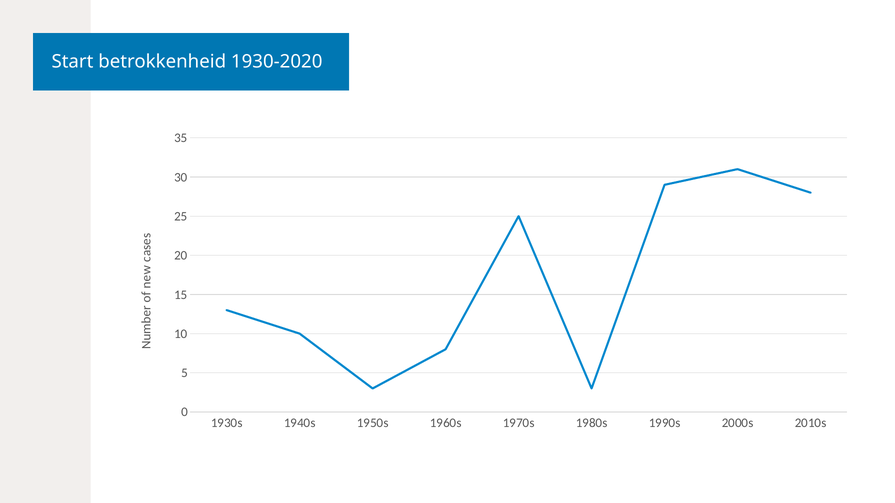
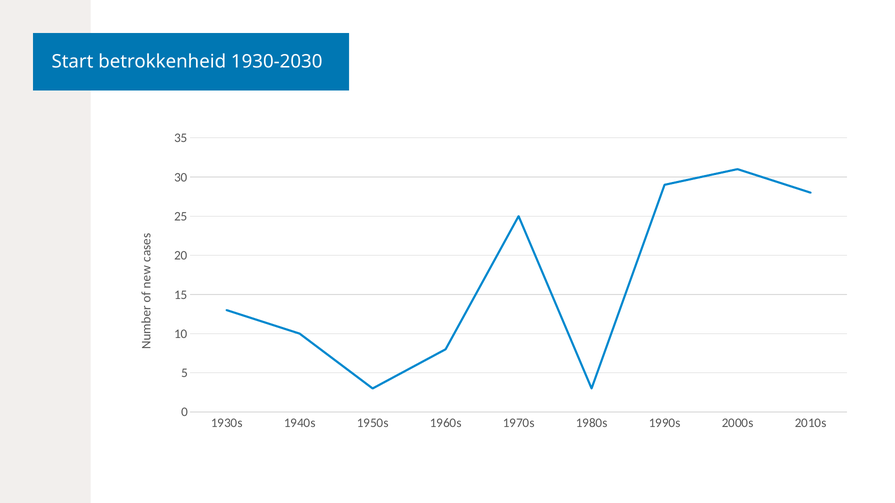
1930-2020: 1930-2020 -> 1930-2030
